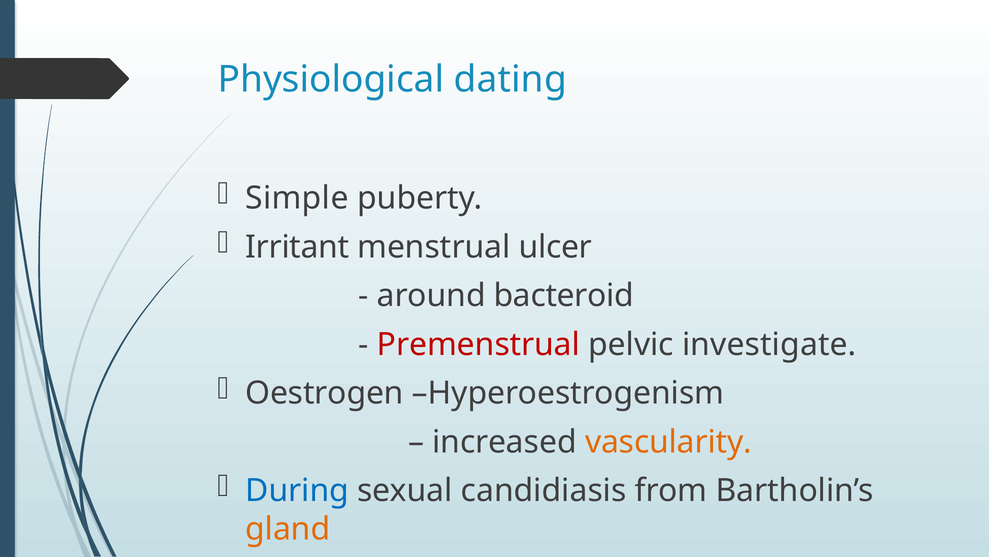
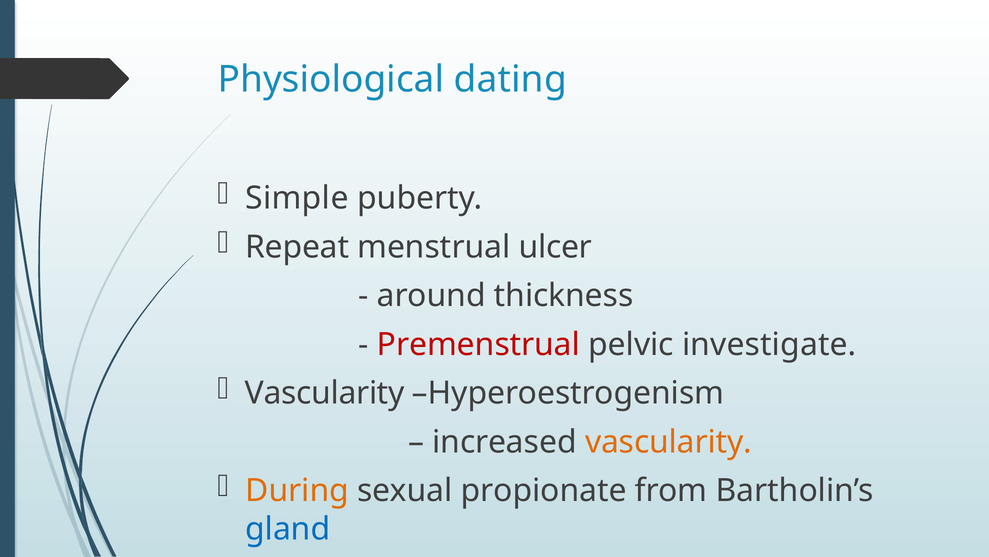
Irritant: Irritant -> Repeat
bacteroid: bacteroid -> thickness
Oestrogen at (325, 393): Oestrogen -> Vascularity
During colour: blue -> orange
candidiasis: candidiasis -> propionate
gland colour: orange -> blue
